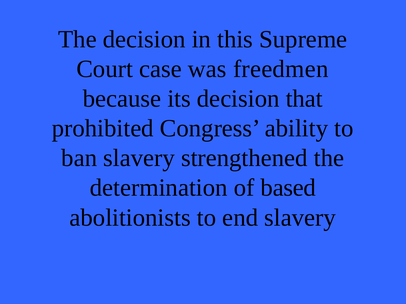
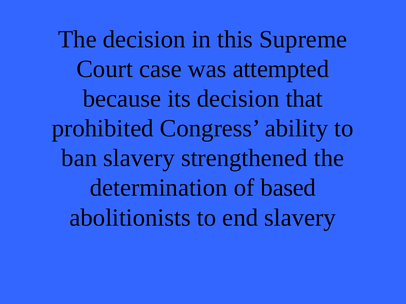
freedmen: freedmen -> attempted
